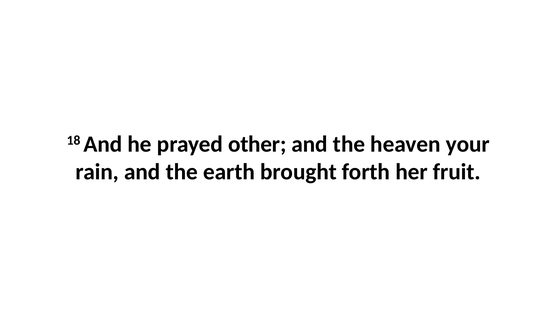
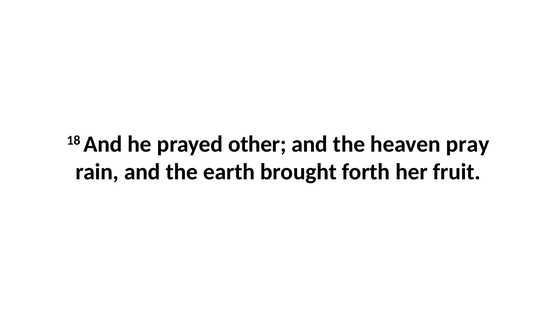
your: your -> pray
